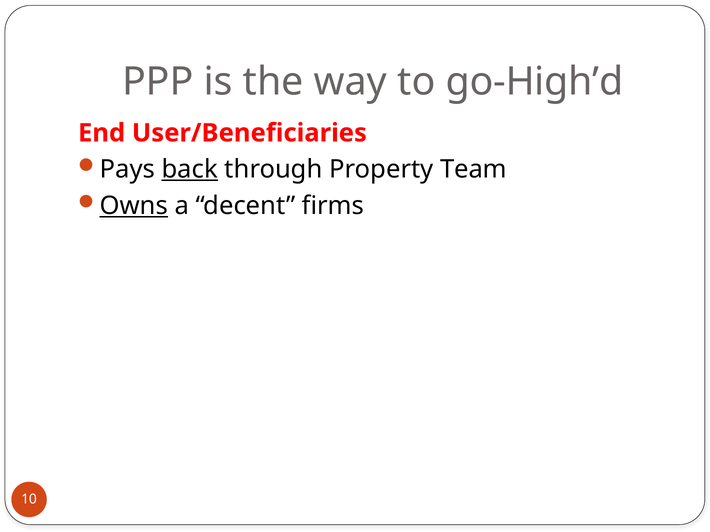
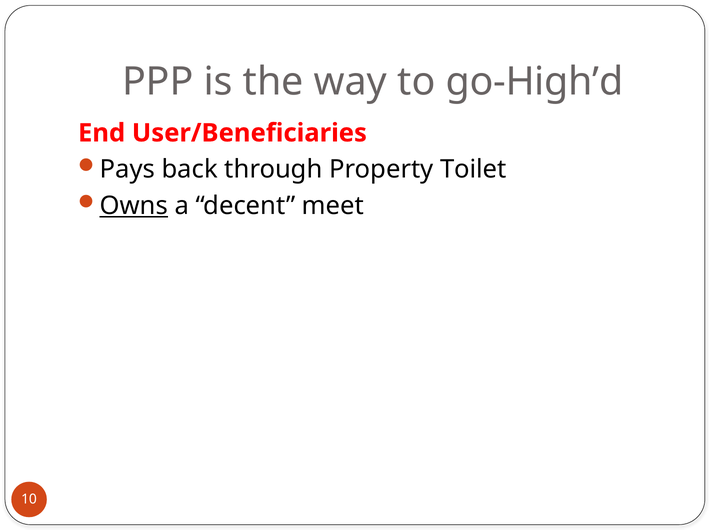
back underline: present -> none
Team: Team -> Toilet
firms: firms -> meet
